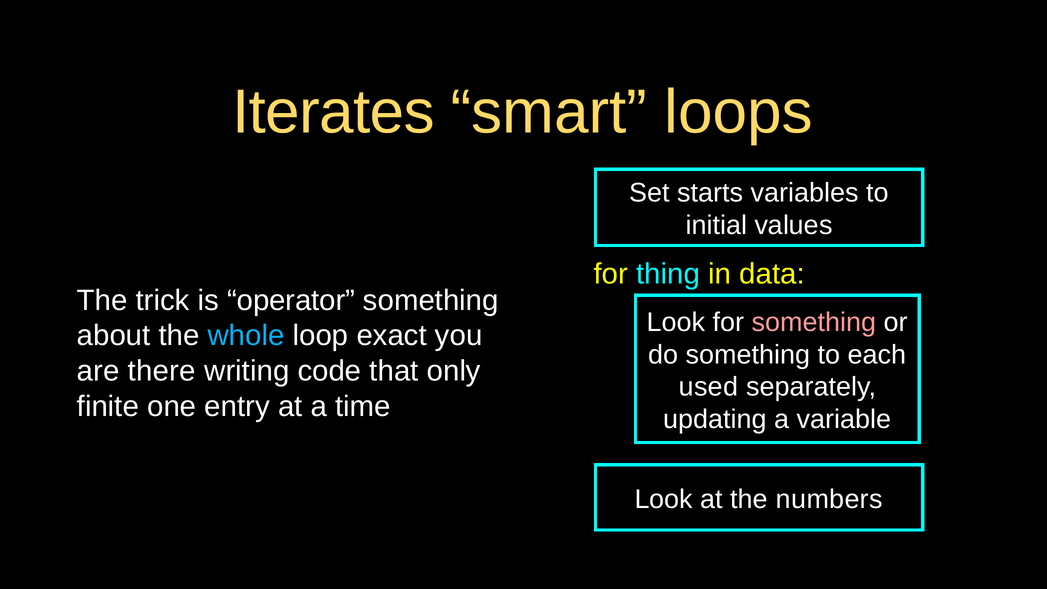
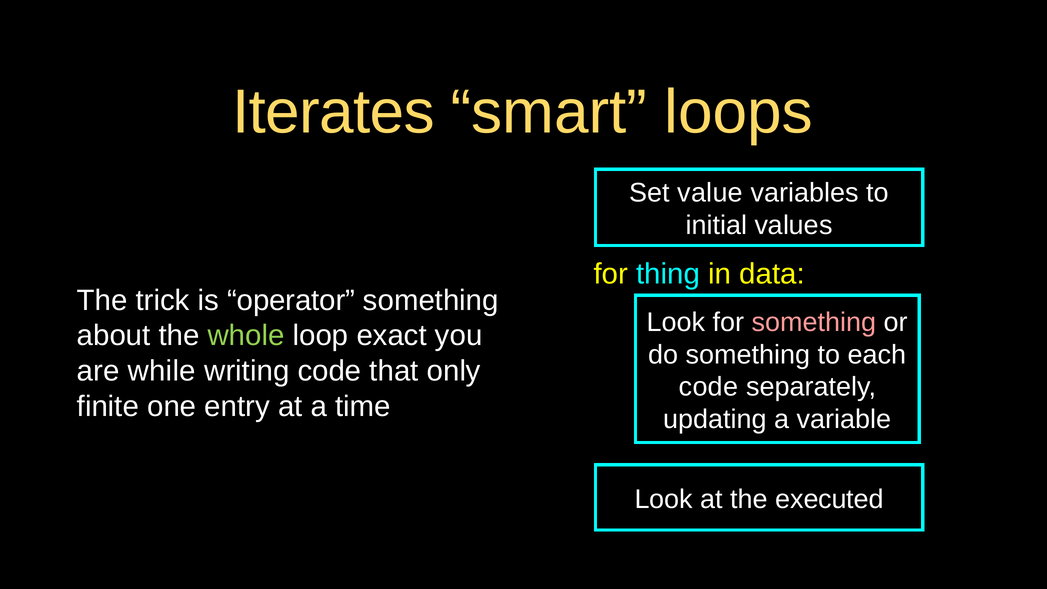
starts: starts -> value
whole colour: light blue -> light green
there: there -> while
used at (709, 387): used -> code
numbers: numbers -> executed
